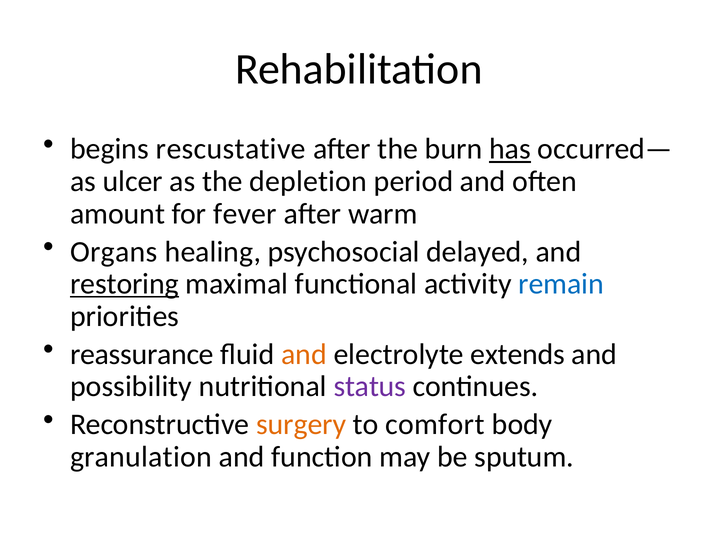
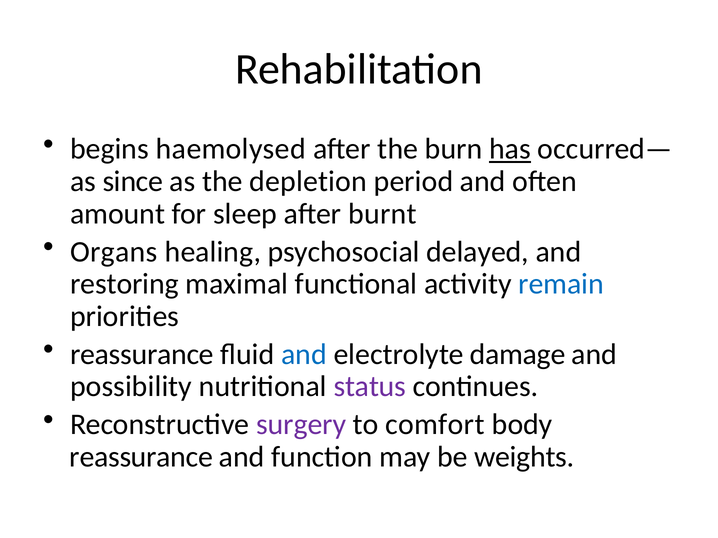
rescustative: rescustative -> haemolysed
ulcer: ulcer -> since
fever: fever -> sleep
warm: warm -> burnt
restoring underline: present -> none
and at (304, 355) colour: orange -> blue
extends: extends -> damage
surgery colour: orange -> purple
granulation at (141, 457): granulation -> reassurance
sputum: sputum -> weights
